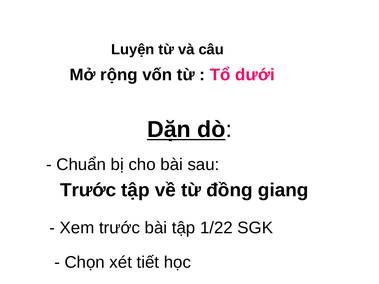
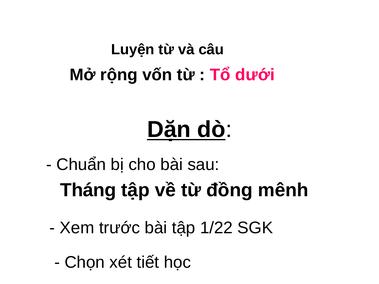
Trước at (88, 190): Trước -> Tháng
giang: giang -> mênh
